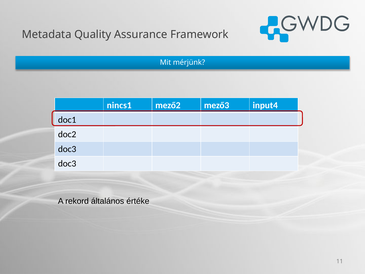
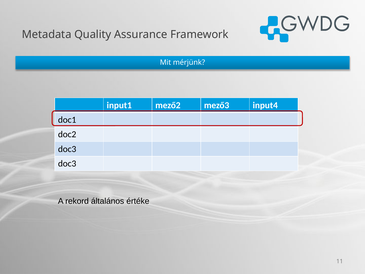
nincs1: nincs1 -> input1
